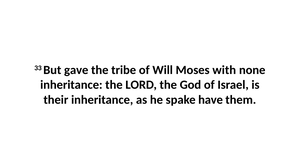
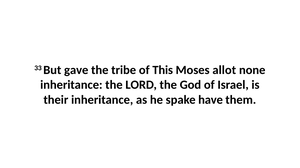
Will: Will -> This
with: with -> allot
